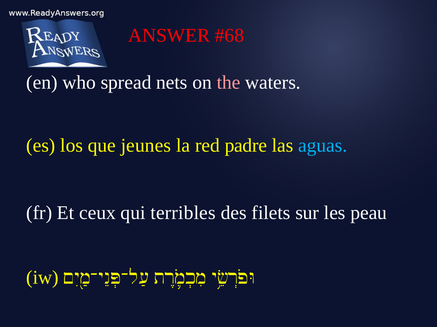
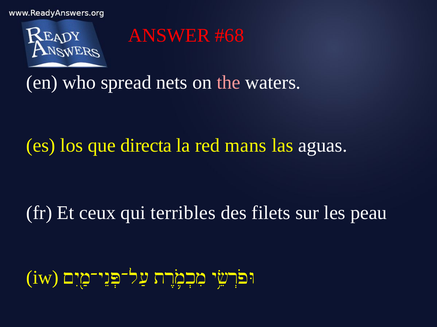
jeunes: jeunes -> directa
padre: padre -> mans
aguas colour: light blue -> white
